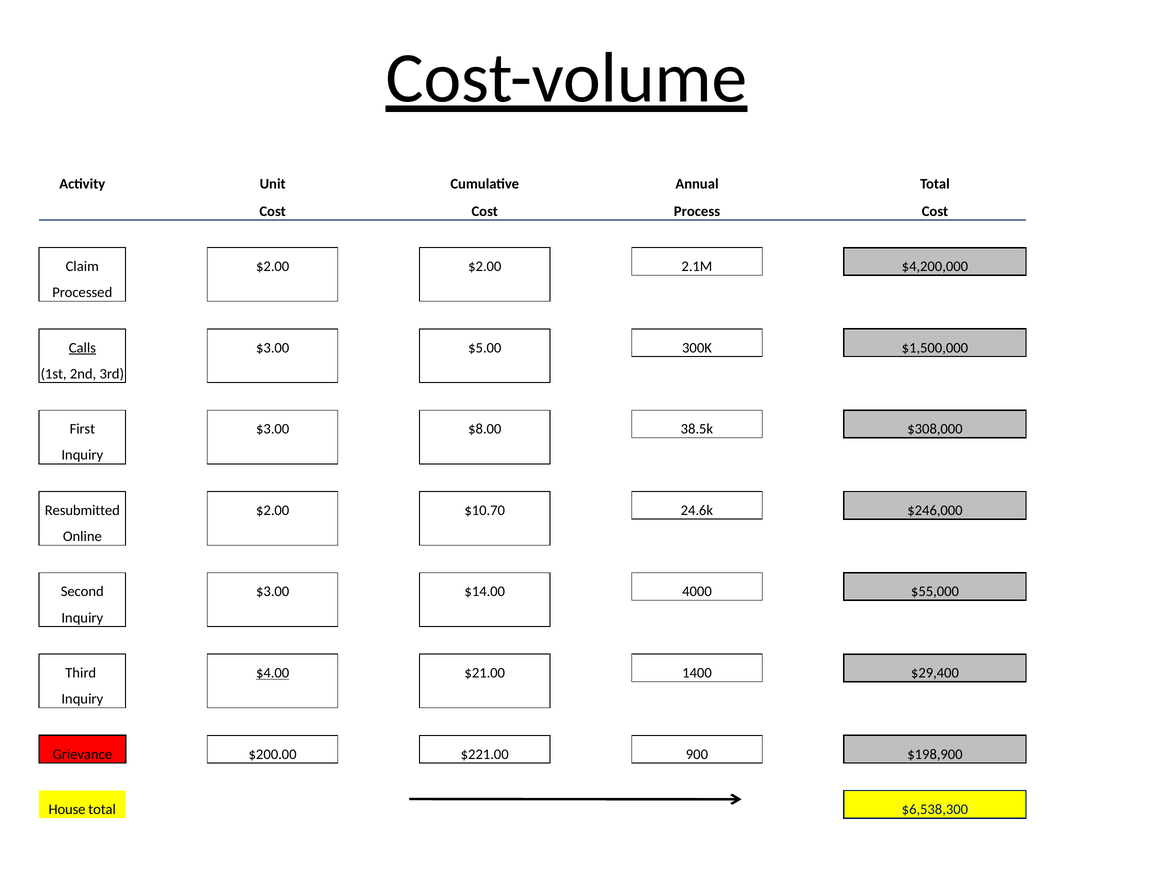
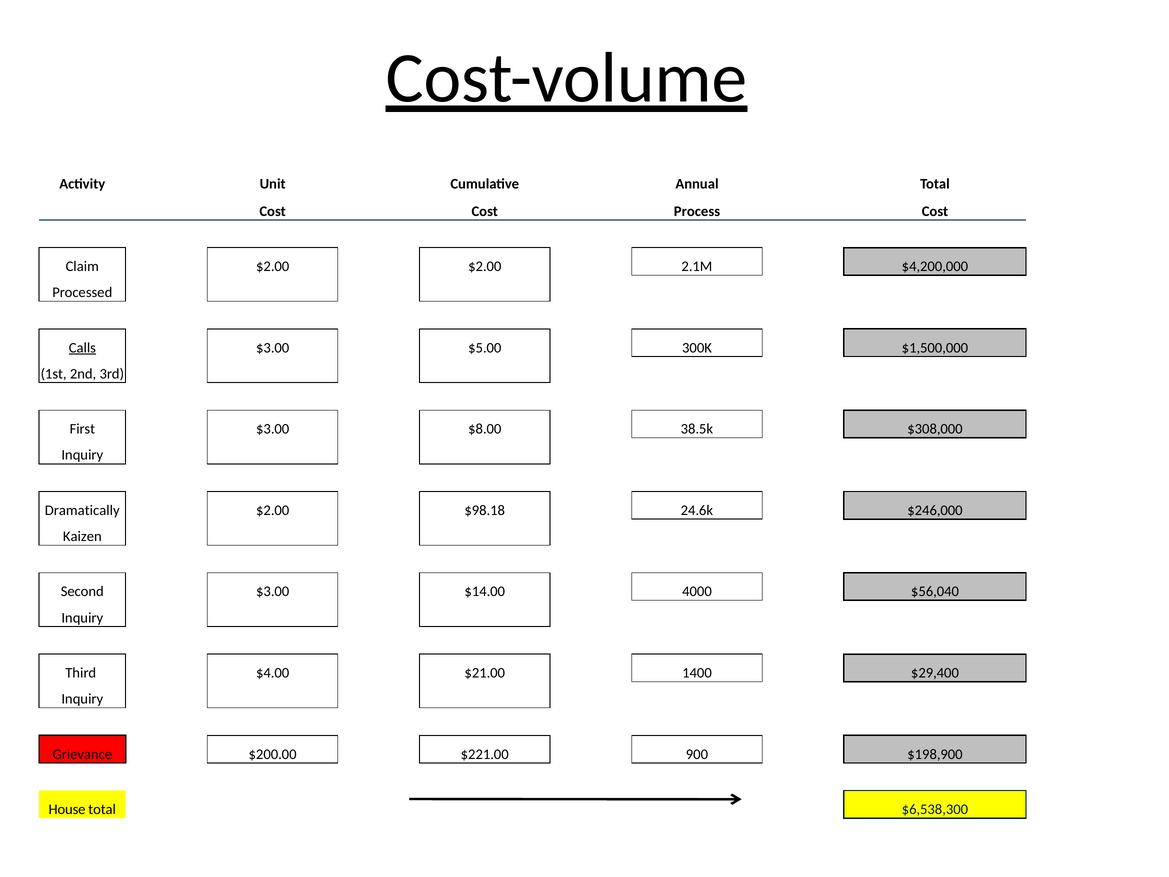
Resubmitted: Resubmitted -> Dramatically
$10.70: $10.70 -> $98.18
Online: Online -> Kaizen
$55,000: $55,000 -> $56,040
$4.00 underline: present -> none
